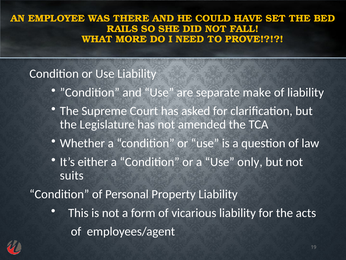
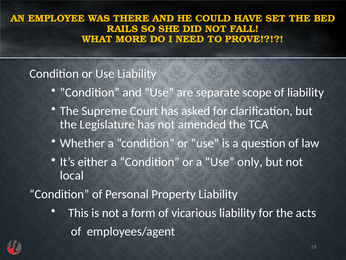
make: make -> scope
suits: suits -> local
